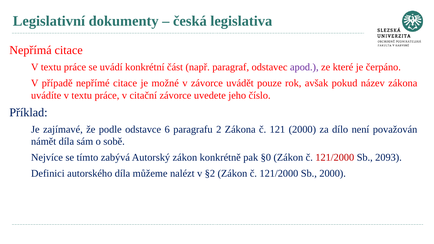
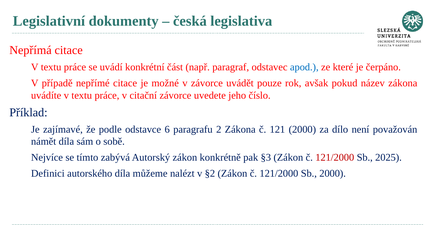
apod colour: purple -> blue
§0: §0 -> §3
2093: 2093 -> 2025
